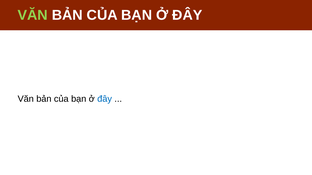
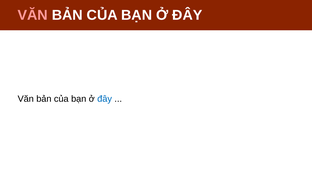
VĂN at (33, 15) colour: light green -> pink
